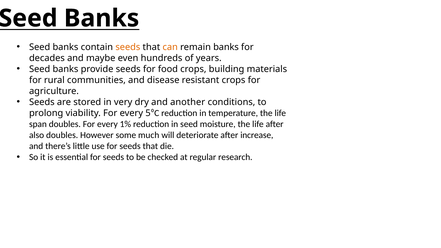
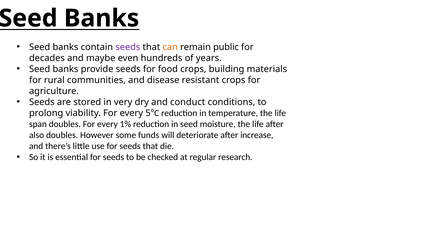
seeds at (128, 47) colour: orange -> purple
remain banks: banks -> public
another: another -> conduct
much: much -> funds
